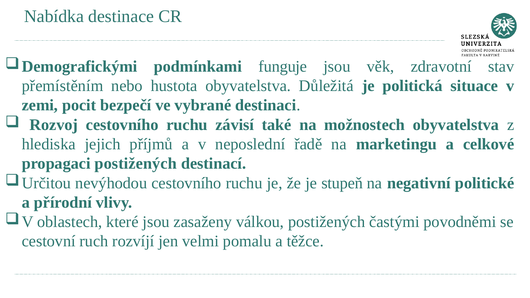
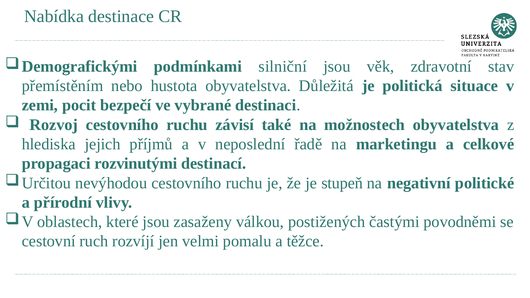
funguje: funguje -> silniční
propagaci postižených: postižených -> rozvinutými
